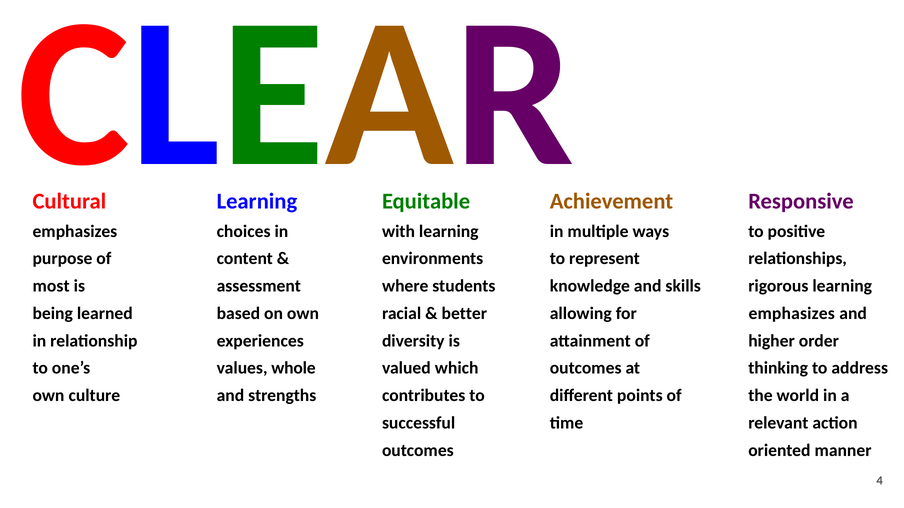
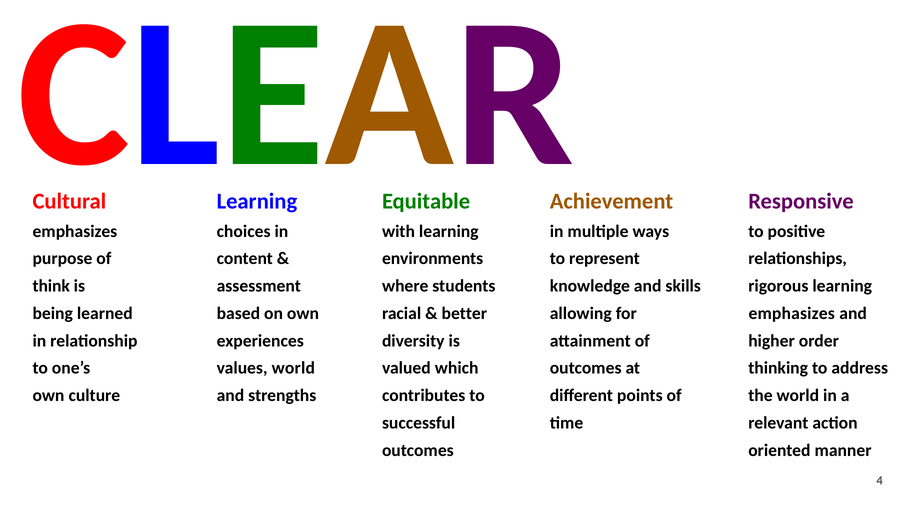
most: most -> think
values whole: whole -> world
